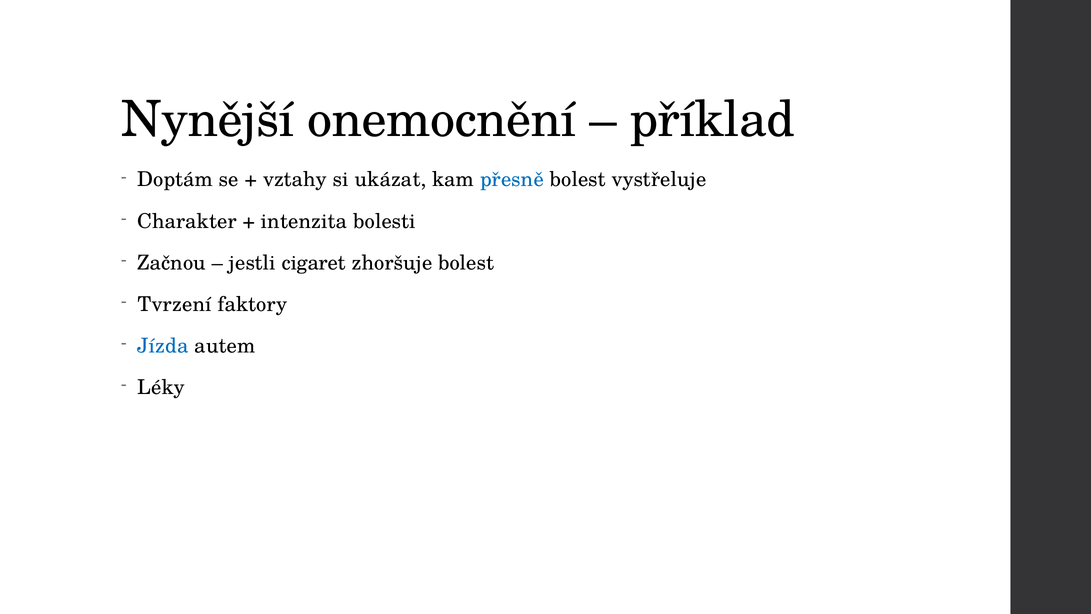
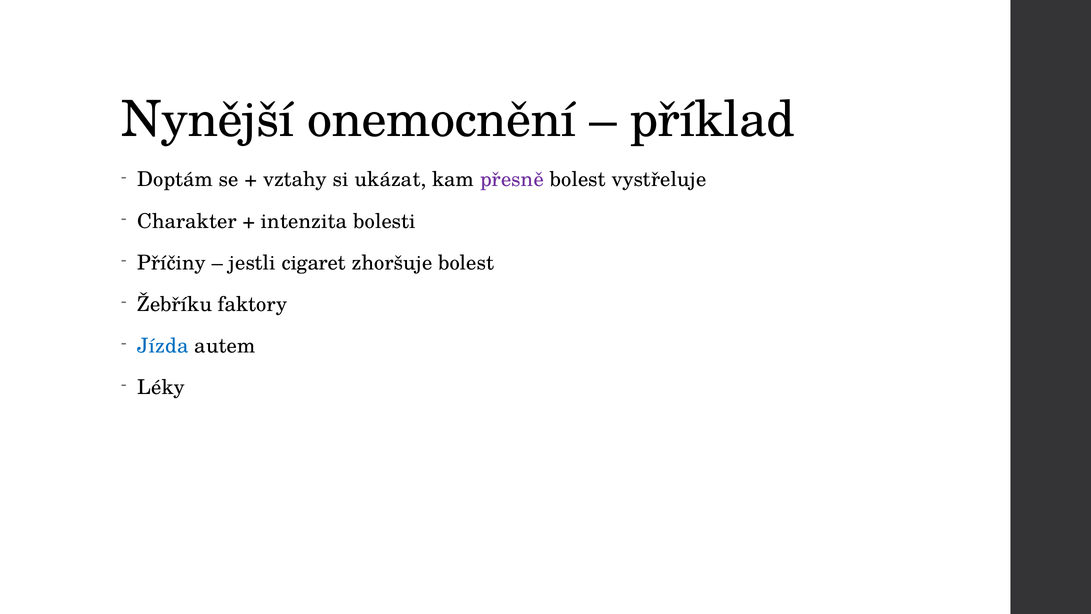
přesně colour: blue -> purple
Začnou: Začnou -> Příčiny
Tvrzení: Tvrzení -> Žebříku
